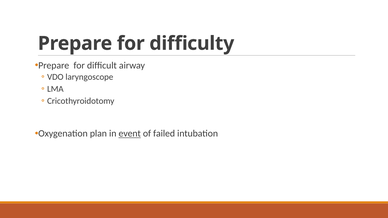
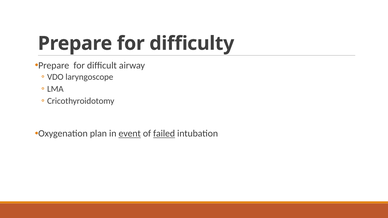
failed underline: none -> present
